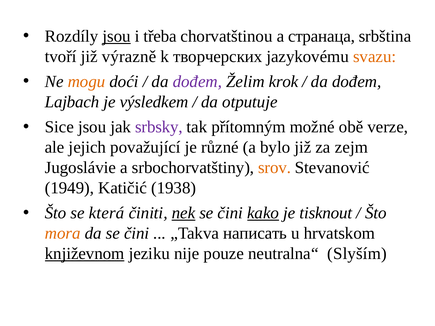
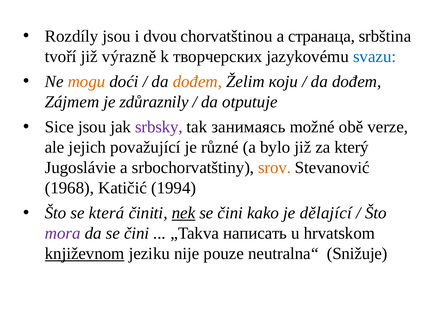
jsou at (117, 36) underline: present -> none
třeba: třeba -> dvou
svazu colour: orange -> blue
dođem at (197, 82) colour: purple -> orange
krok: krok -> који
Lajbach: Lajbach -> Zájmem
výsledkem: výsledkem -> zdůraznily
přítomným: přítomným -> занимаясь
zejm: zejm -> který
1949: 1949 -> 1968
1938: 1938 -> 1994
kako underline: present -> none
tisknout: tisknout -> dělající
mora colour: orange -> purple
Slyším: Slyším -> Snižuje
